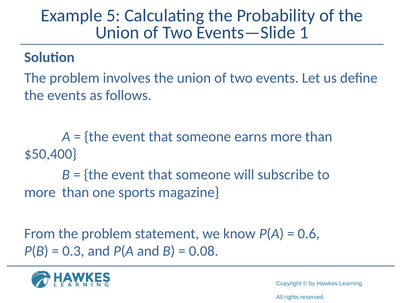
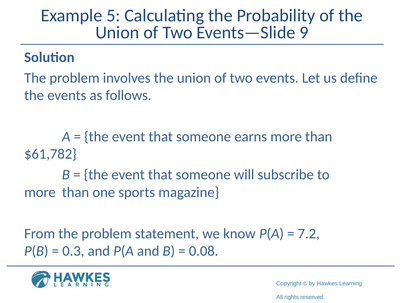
1: 1 -> 9
$50,400: $50,400 -> $61,782
0.6: 0.6 -> 7.2
